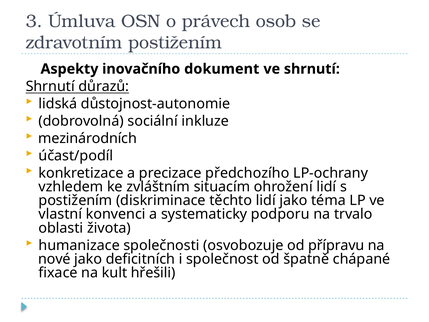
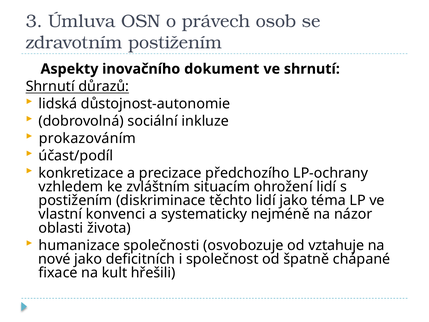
mezinárodních: mezinárodních -> prokazováním
podporu: podporu -> nejméně
trvalo: trvalo -> názor
přípravu: přípravu -> vztahuje
